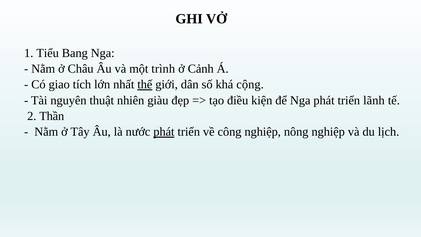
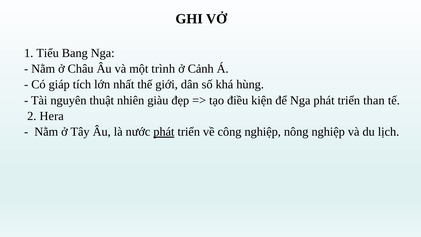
giao: giao -> giáp
thế underline: present -> none
cộng: cộng -> hùng
lãnh: lãnh -> than
Thần: Thần -> Hera
